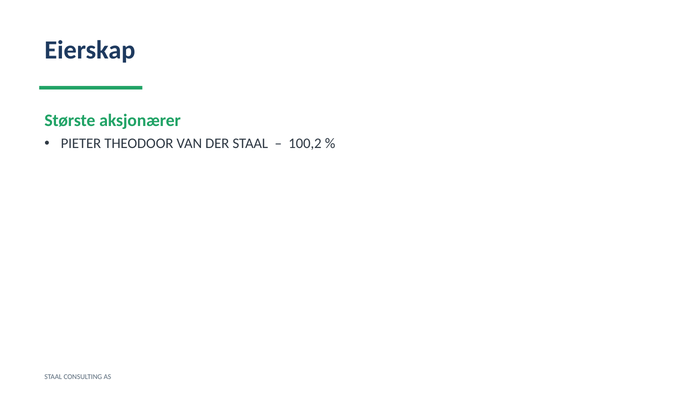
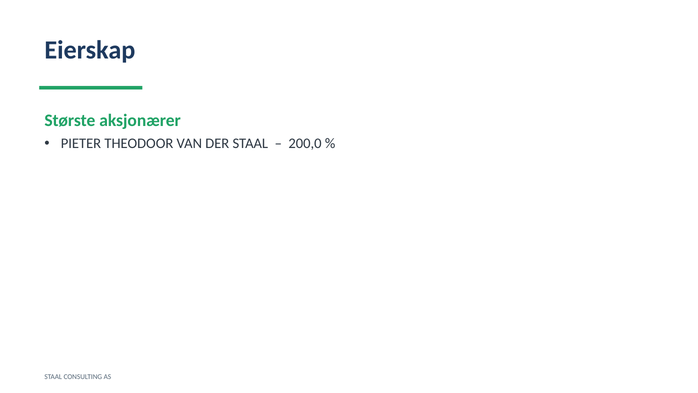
100,2: 100,2 -> 200,0
